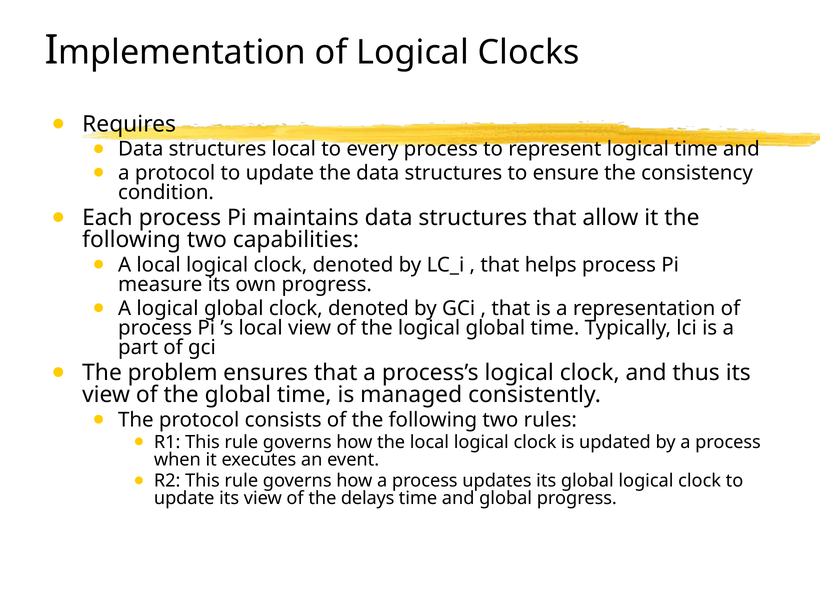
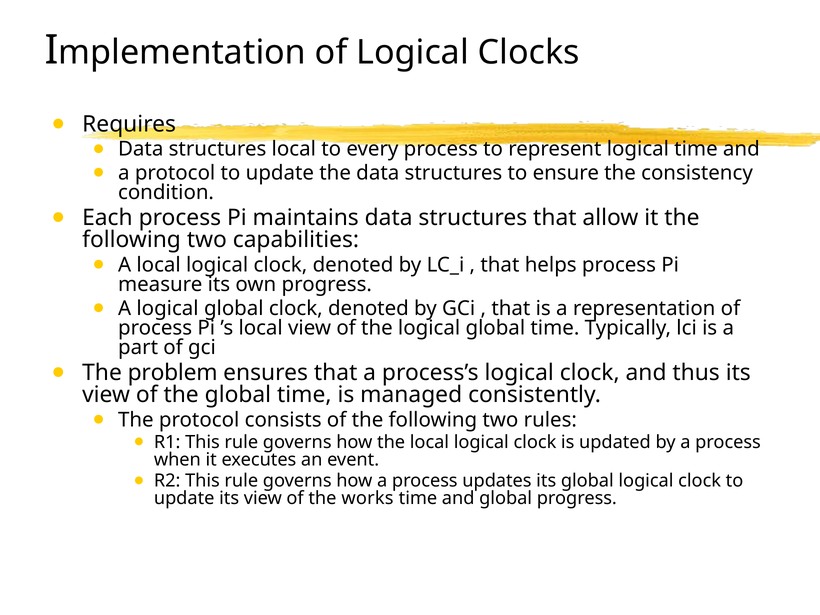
delays: delays -> works
